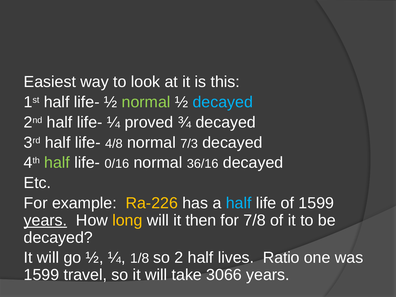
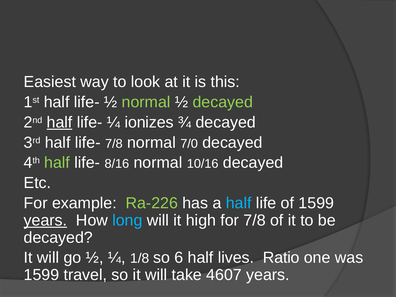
decayed at (223, 102) colour: light blue -> light green
half at (59, 122) underline: none -> present
proved: proved -> ionizes
life- 4/8: 4/8 -> 7/8
7/3: 7/3 -> 7/0
0/16: 0/16 -> 8/16
36/16: 36/16 -> 10/16
Ra-226 colour: yellow -> light green
long colour: yellow -> light blue
then: then -> high
so 2: 2 -> 6
3066: 3066 -> 4607
